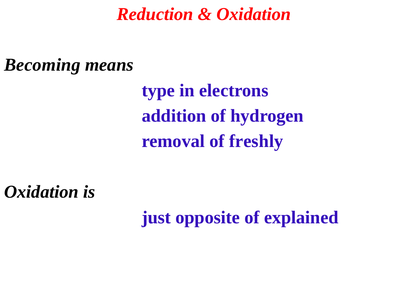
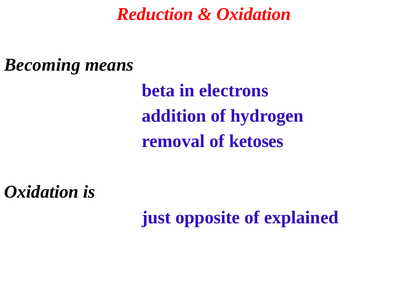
type: type -> beta
freshly: freshly -> ketoses
